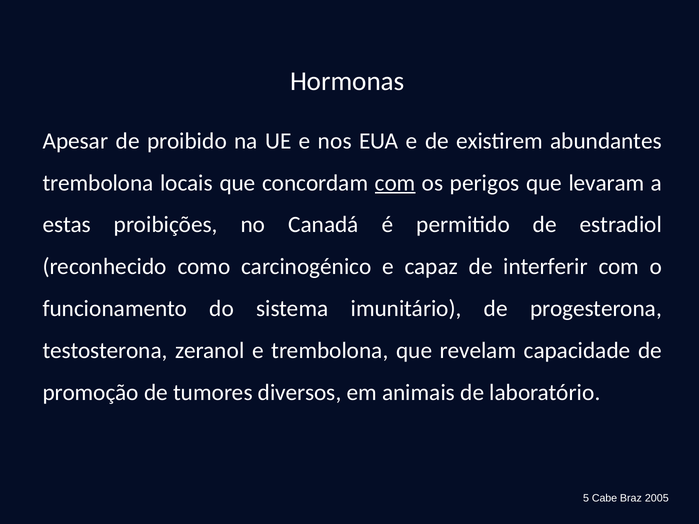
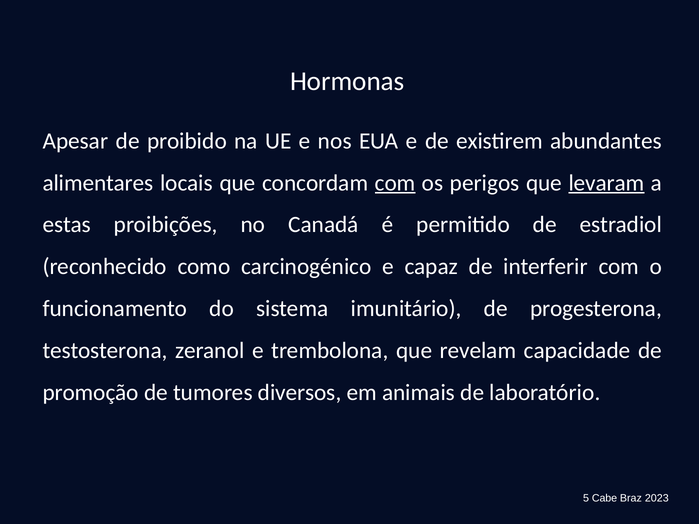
trembolona at (98, 183): trembolona -> alimentares
levaram underline: none -> present
2005: 2005 -> 2023
